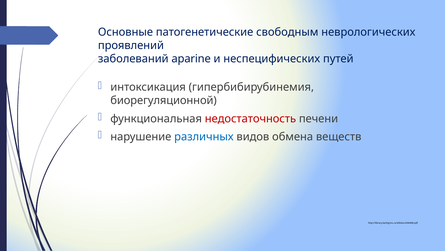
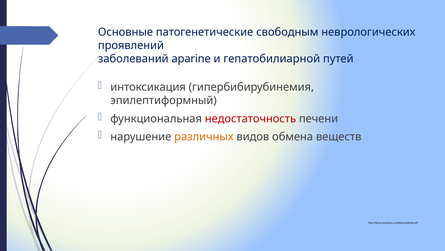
неспецифических: неспецифических -> гепатобилиарной
биорегуляционной: биорегуляционной -> эпилептиформный
различных colour: blue -> orange
